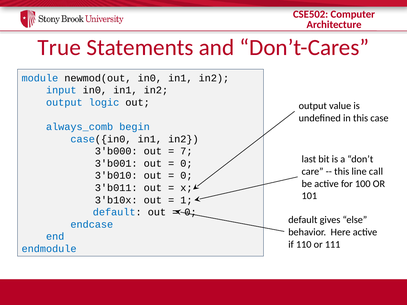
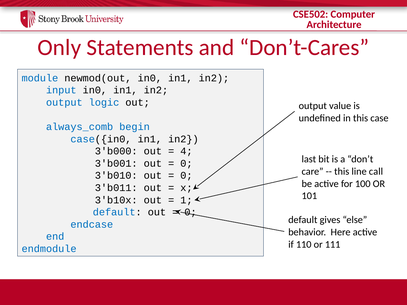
True: True -> Only
7: 7 -> 4
